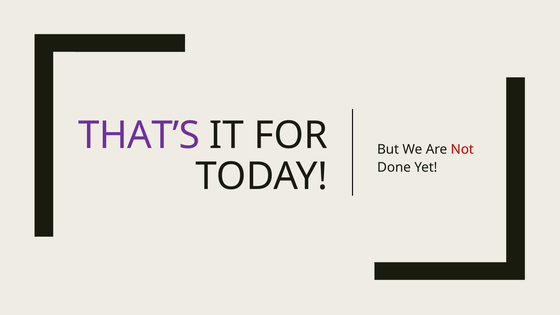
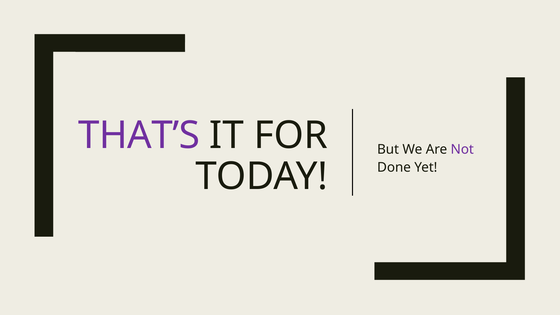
Not colour: red -> purple
